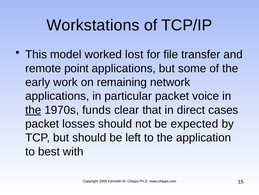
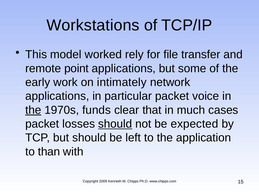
lost: lost -> rely
remaining: remaining -> intimately
direct: direct -> much
should at (115, 123) underline: none -> present
best: best -> than
